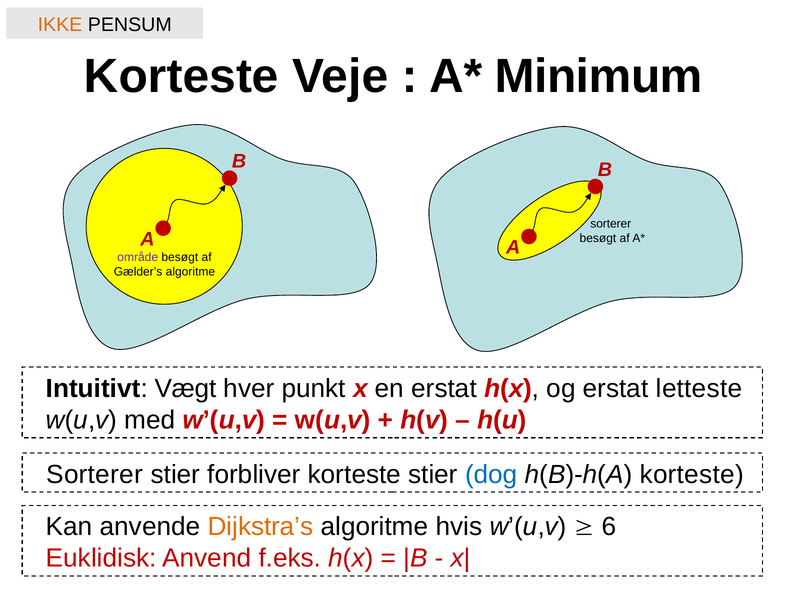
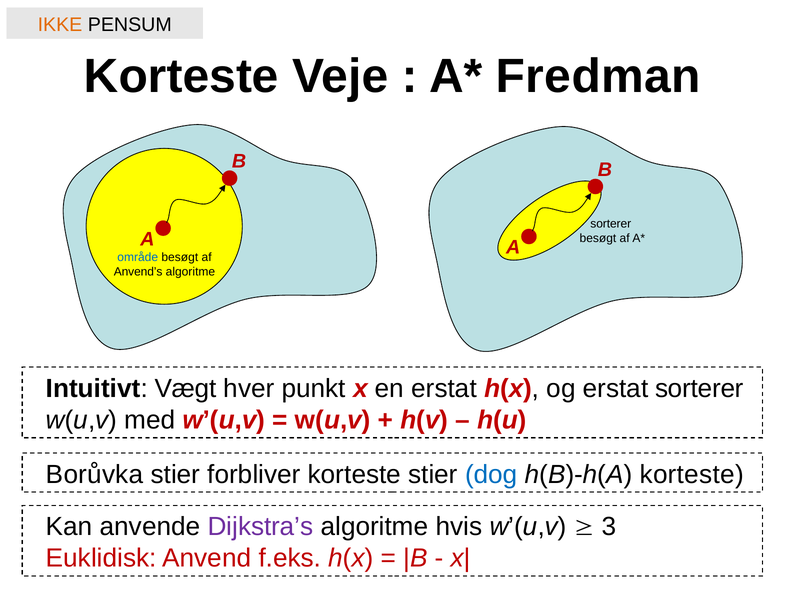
Minimum: Minimum -> Fredman
område colour: purple -> blue
Gælder’s: Gælder’s -> Anvend’s
erstat letteste: letteste -> sorterer
Sorterer at (95, 474): Sorterer -> Borůvka
Dijkstra’s colour: orange -> purple
6: 6 -> 3
